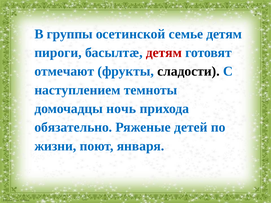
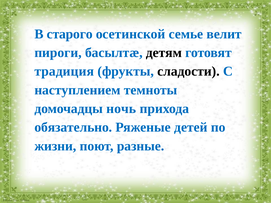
группы: группы -> старого
семье детям: детям -> велит
детям at (164, 53) colour: red -> black
отмечают: отмечают -> традиция
января: января -> разные
